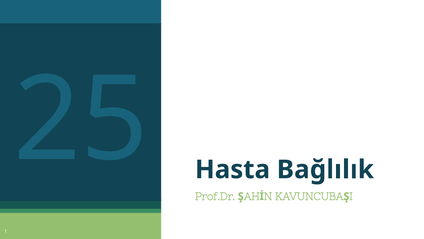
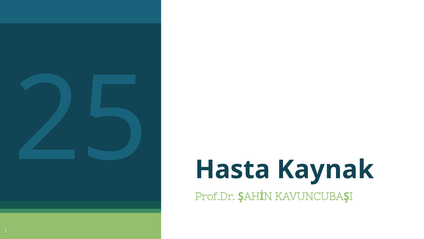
Bağlılık: Bağlılık -> Kaynak
